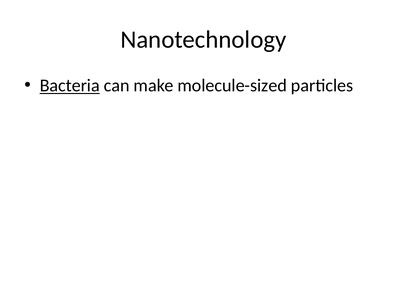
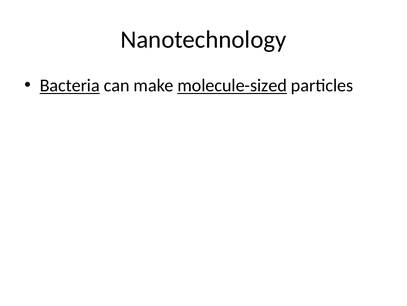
molecule-sized underline: none -> present
